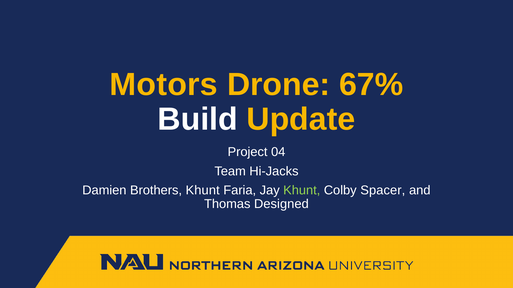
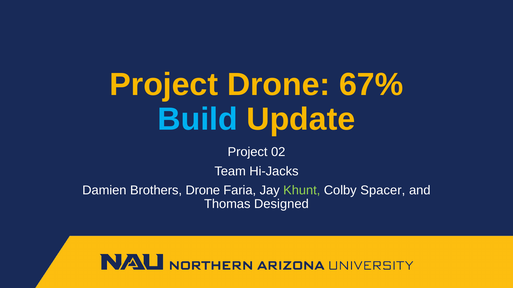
Motors at (164, 85): Motors -> Project
Build colour: white -> light blue
04: 04 -> 02
Brothers Khunt: Khunt -> Drone
